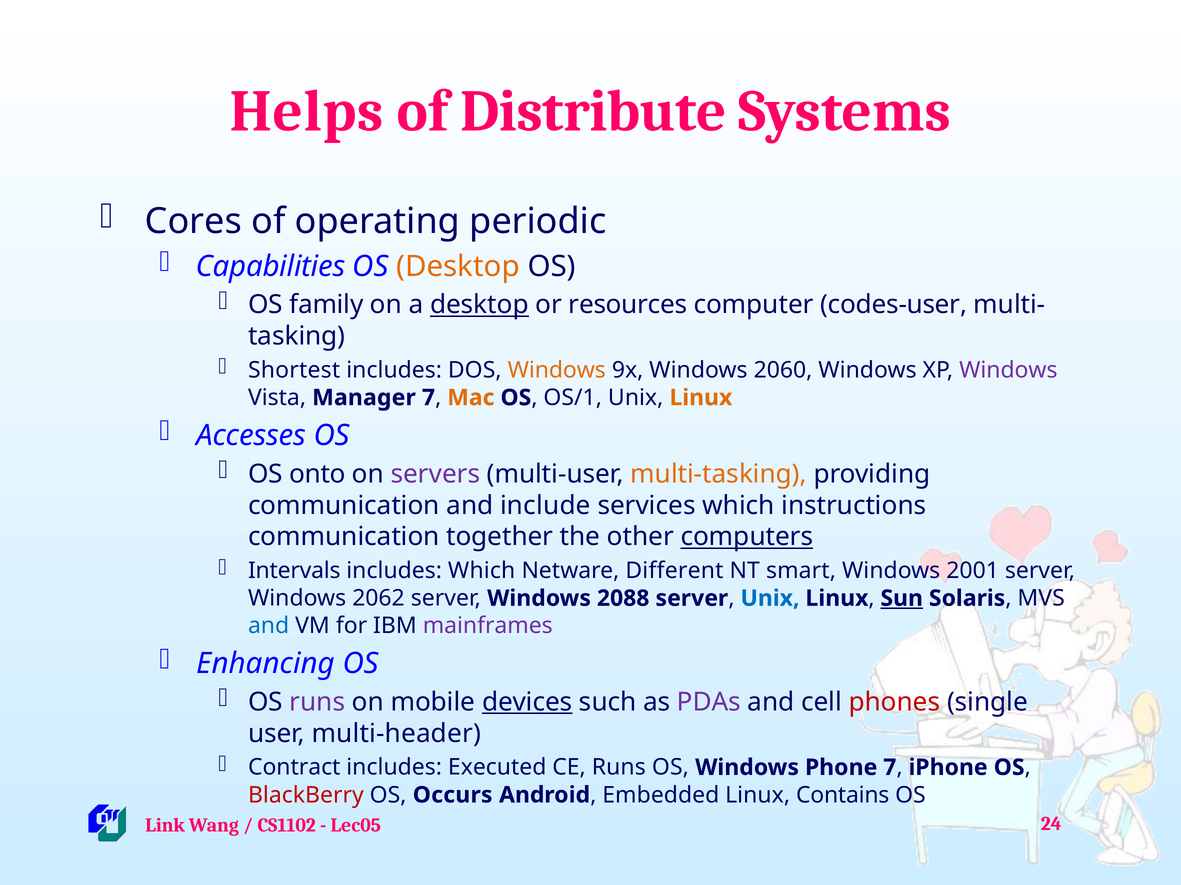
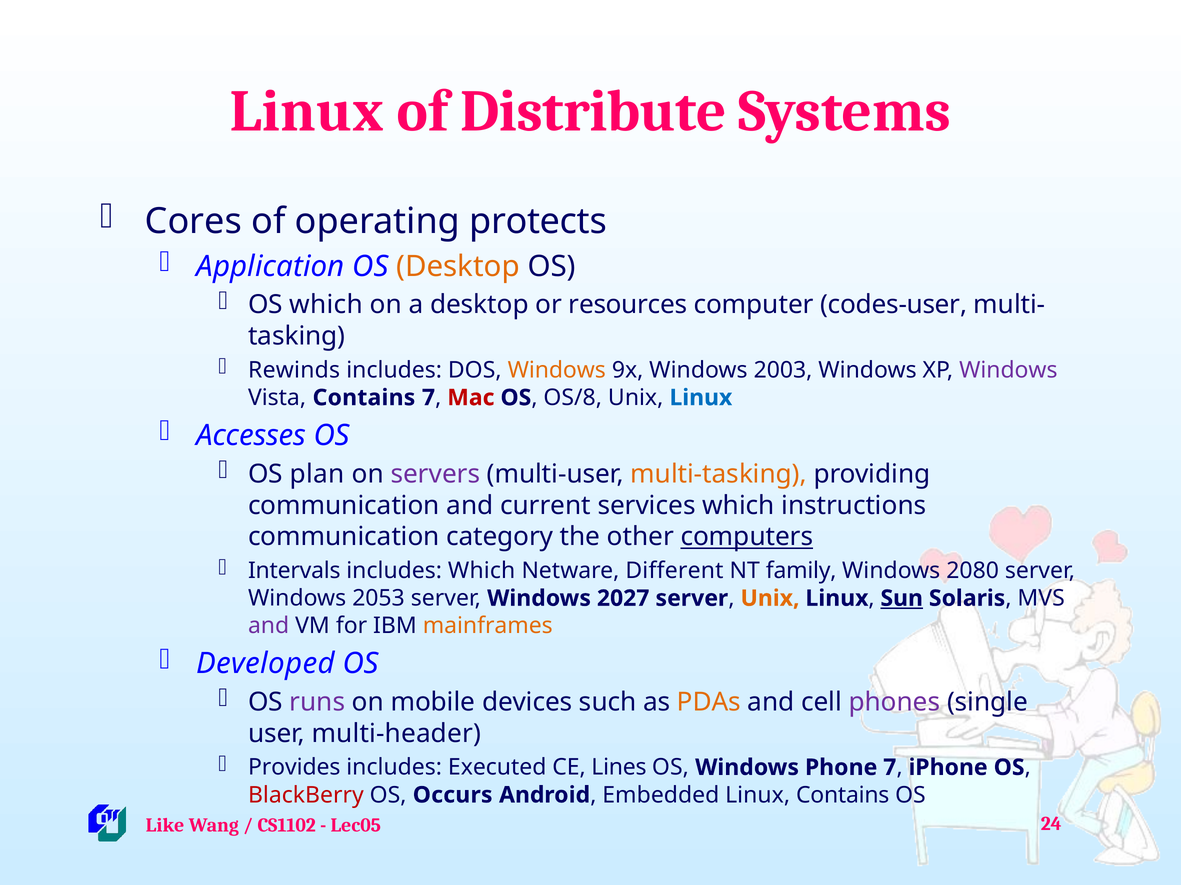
Helps at (307, 112): Helps -> Linux
periodic: periodic -> protects
Capabilities: Capabilities -> Application
OS family: family -> which
desktop at (479, 305) underline: present -> none
Shortest: Shortest -> Rewinds
2060: 2060 -> 2003
Vista Manager: Manager -> Contains
Mac colour: orange -> red
OS/1: OS/1 -> OS/8
Linux at (701, 398) colour: orange -> blue
onto: onto -> plan
include: include -> current
together: together -> category
smart: smart -> family
2001: 2001 -> 2080
2062: 2062 -> 2053
2088: 2088 -> 2027
Unix at (770, 599) colour: blue -> orange
and at (269, 626) colour: blue -> purple
mainframes colour: purple -> orange
Enhancing: Enhancing -> Developed
devices underline: present -> none
PDAs colour: purple -> orange
phones colour: red -> purple
Contract: Contract -> Provides
CE Runs: Runs -> Lines
Link: Link -> Like
